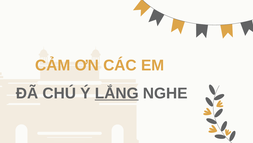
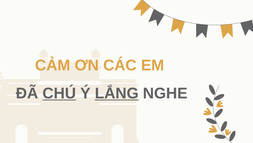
CHÚ underline: none -> present
